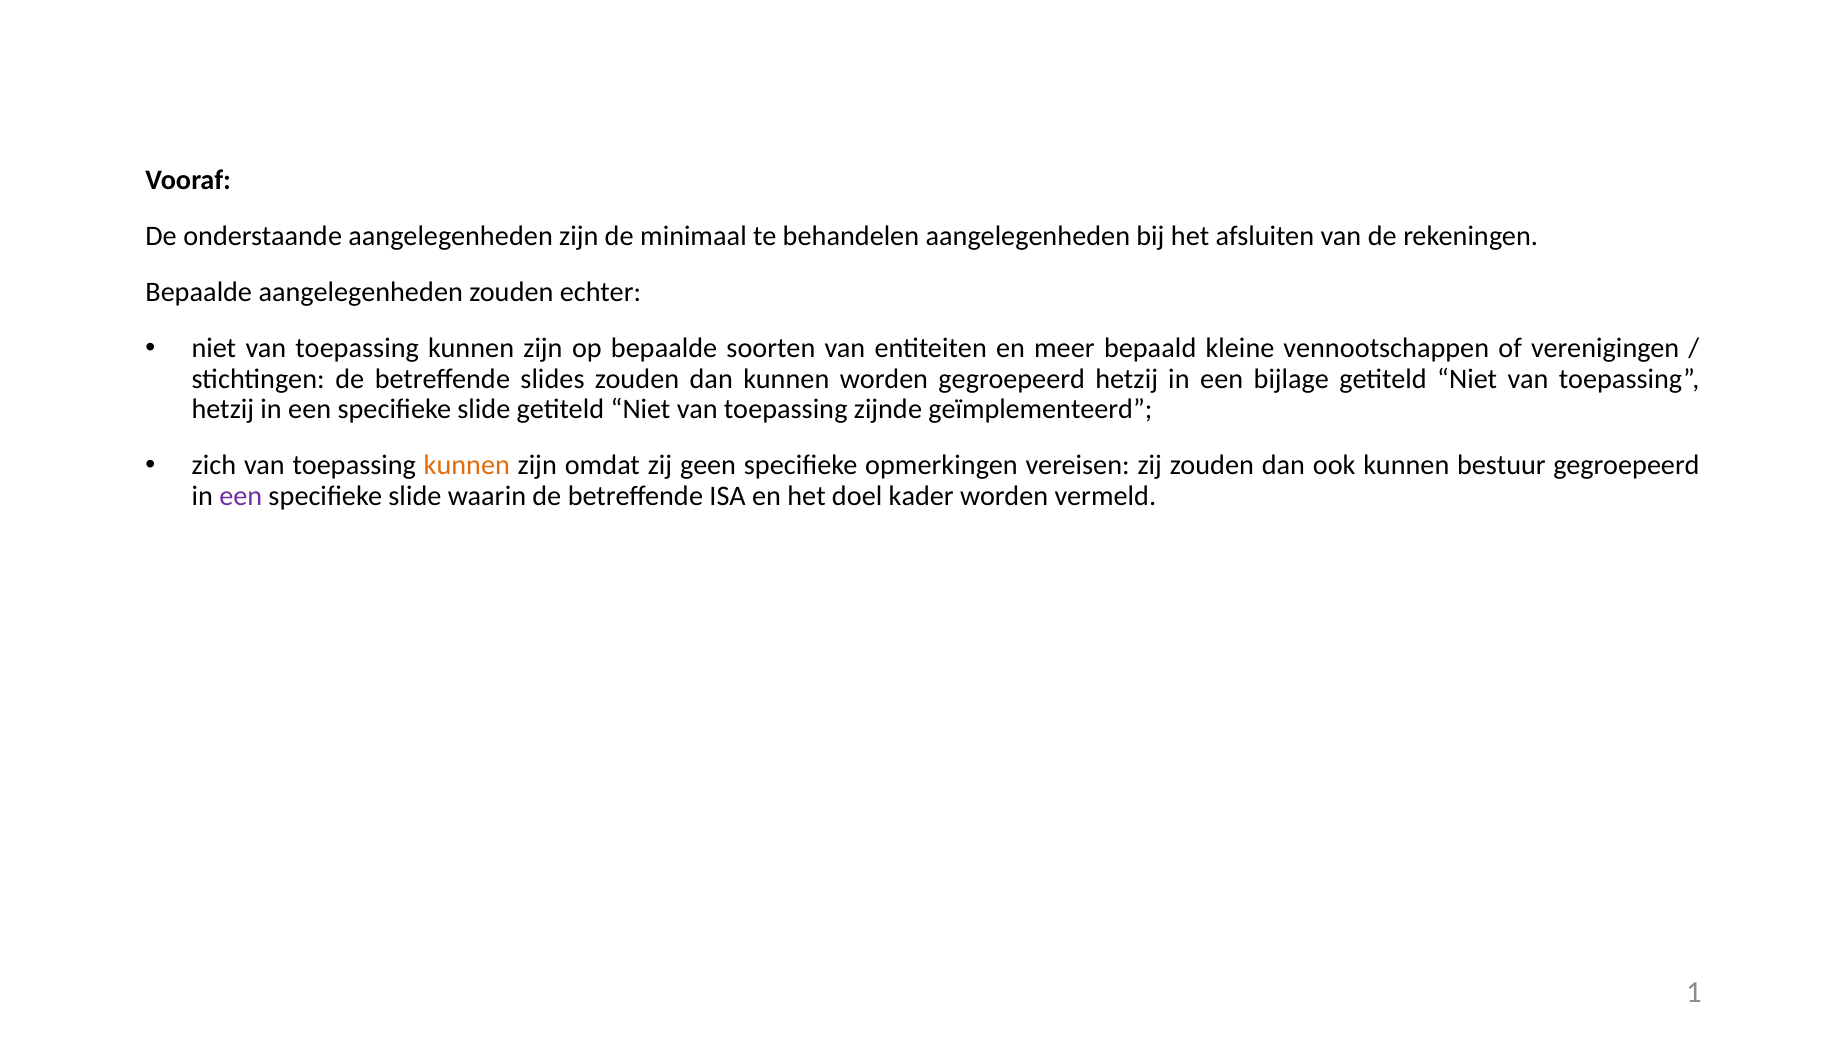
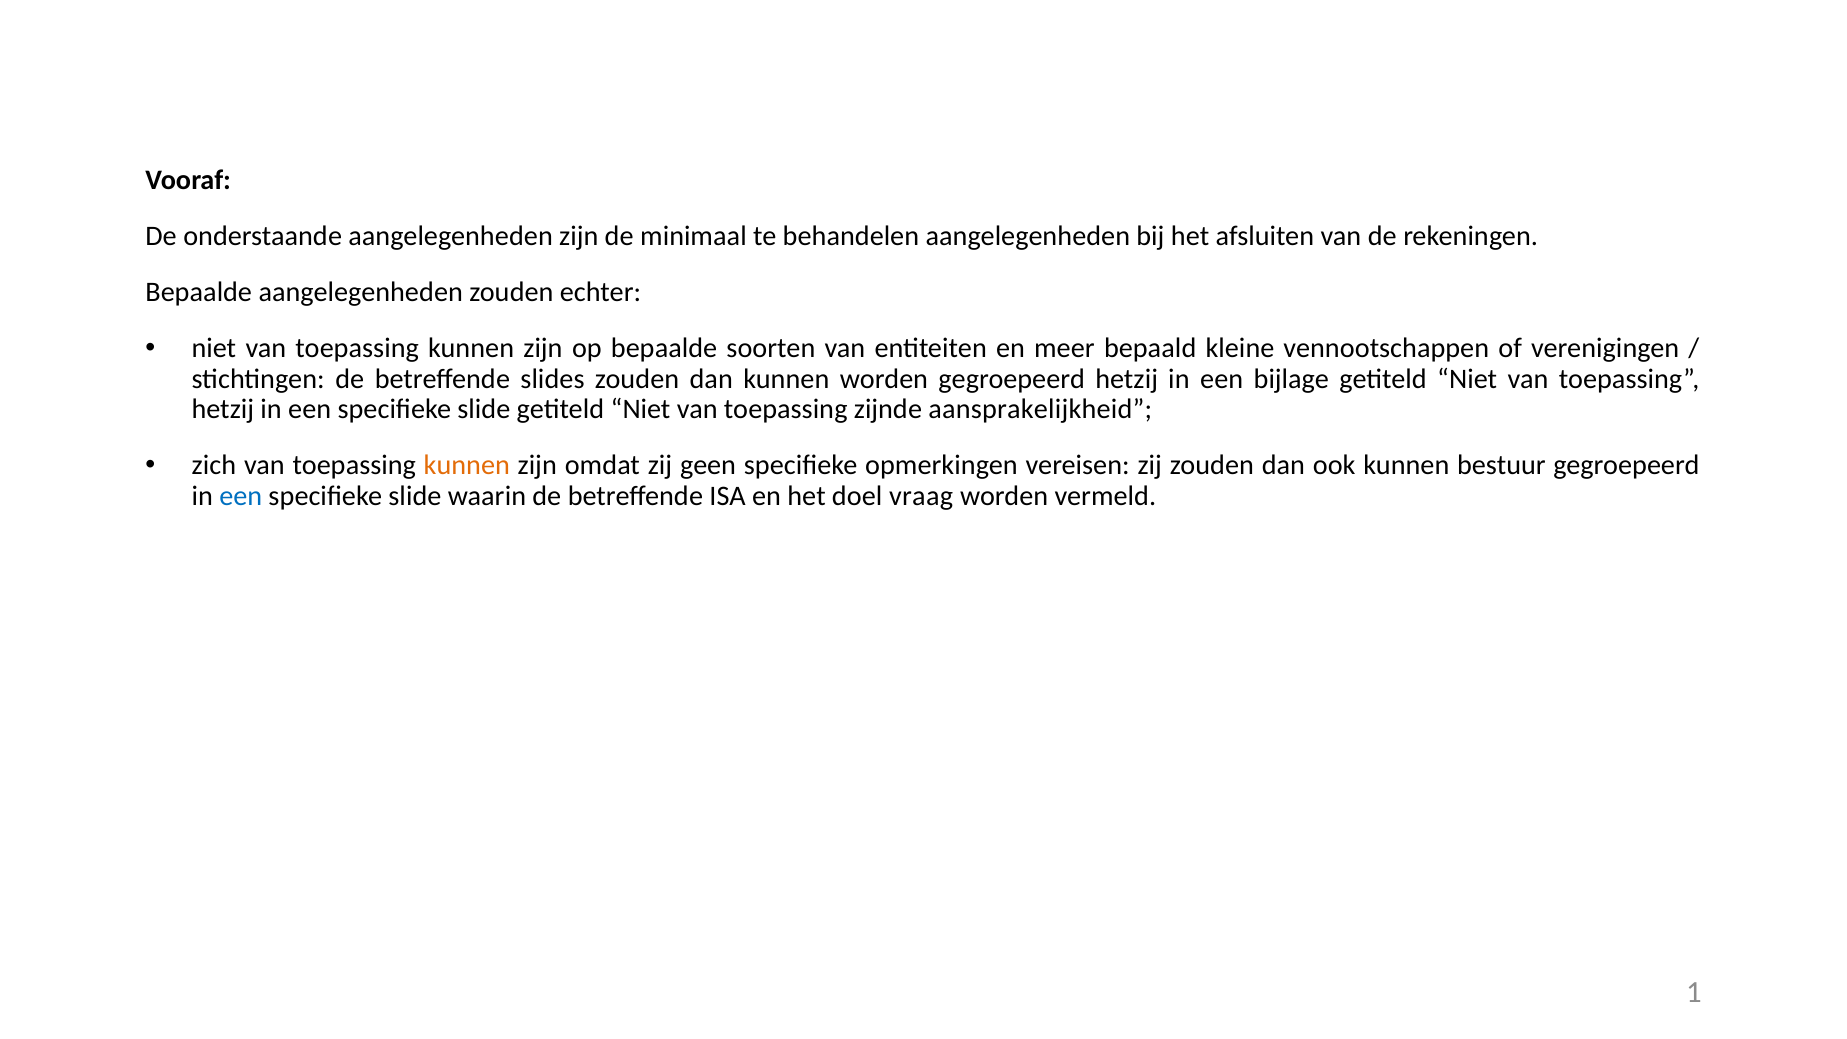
geïmplementeerd: geïmplementeerd -> aansprakelijkheid
een at (241, 496) colour: purple -> blue
kader: kader -> vraag
